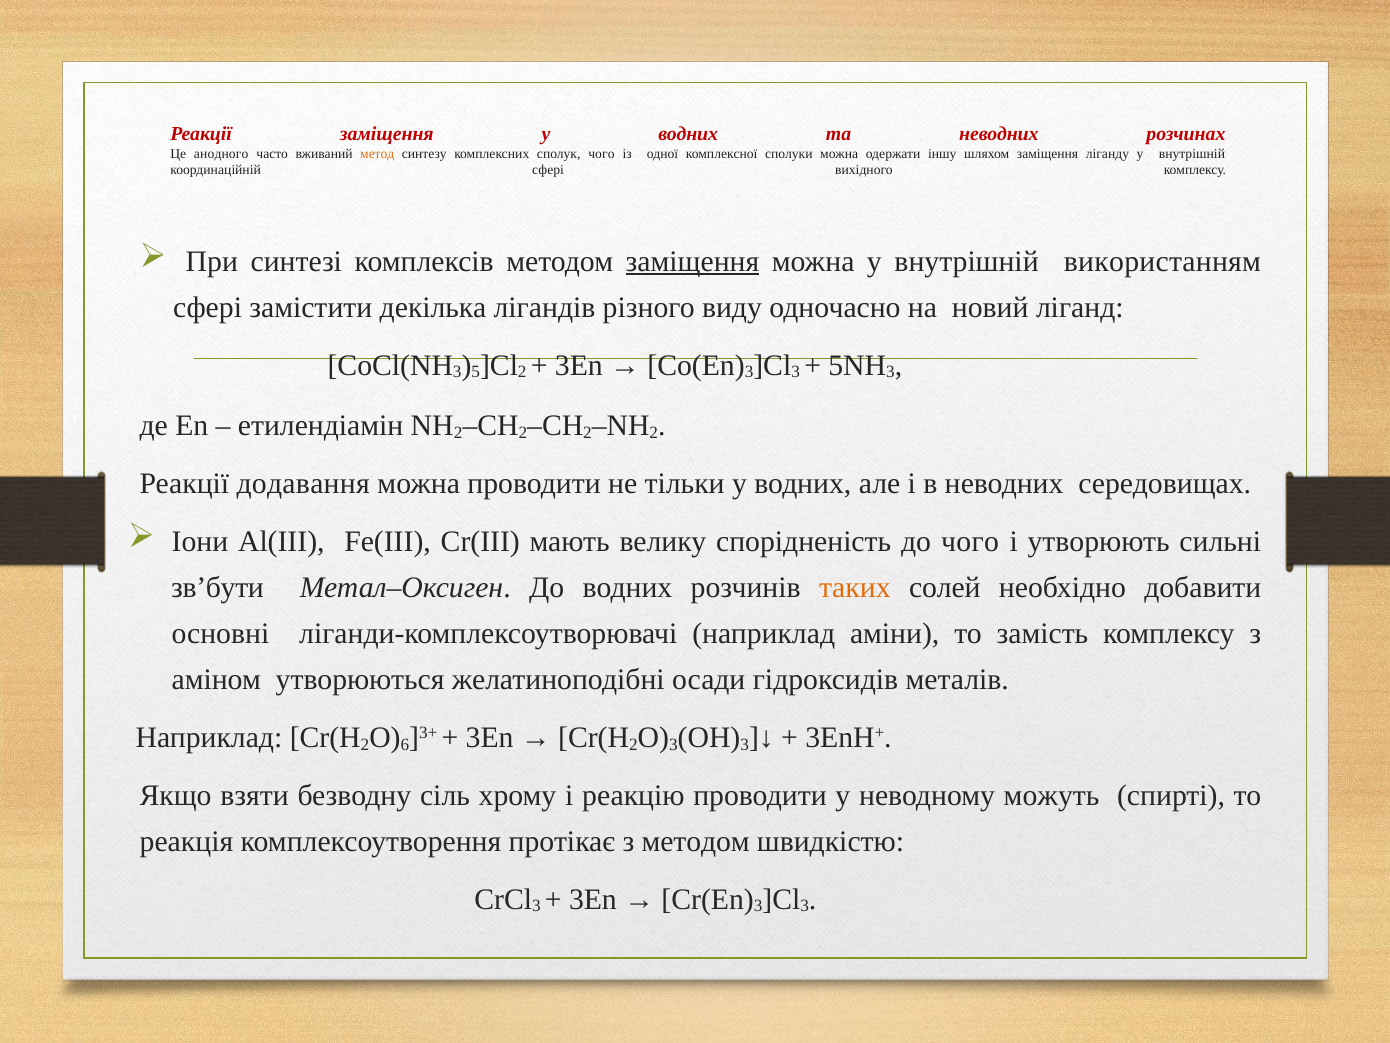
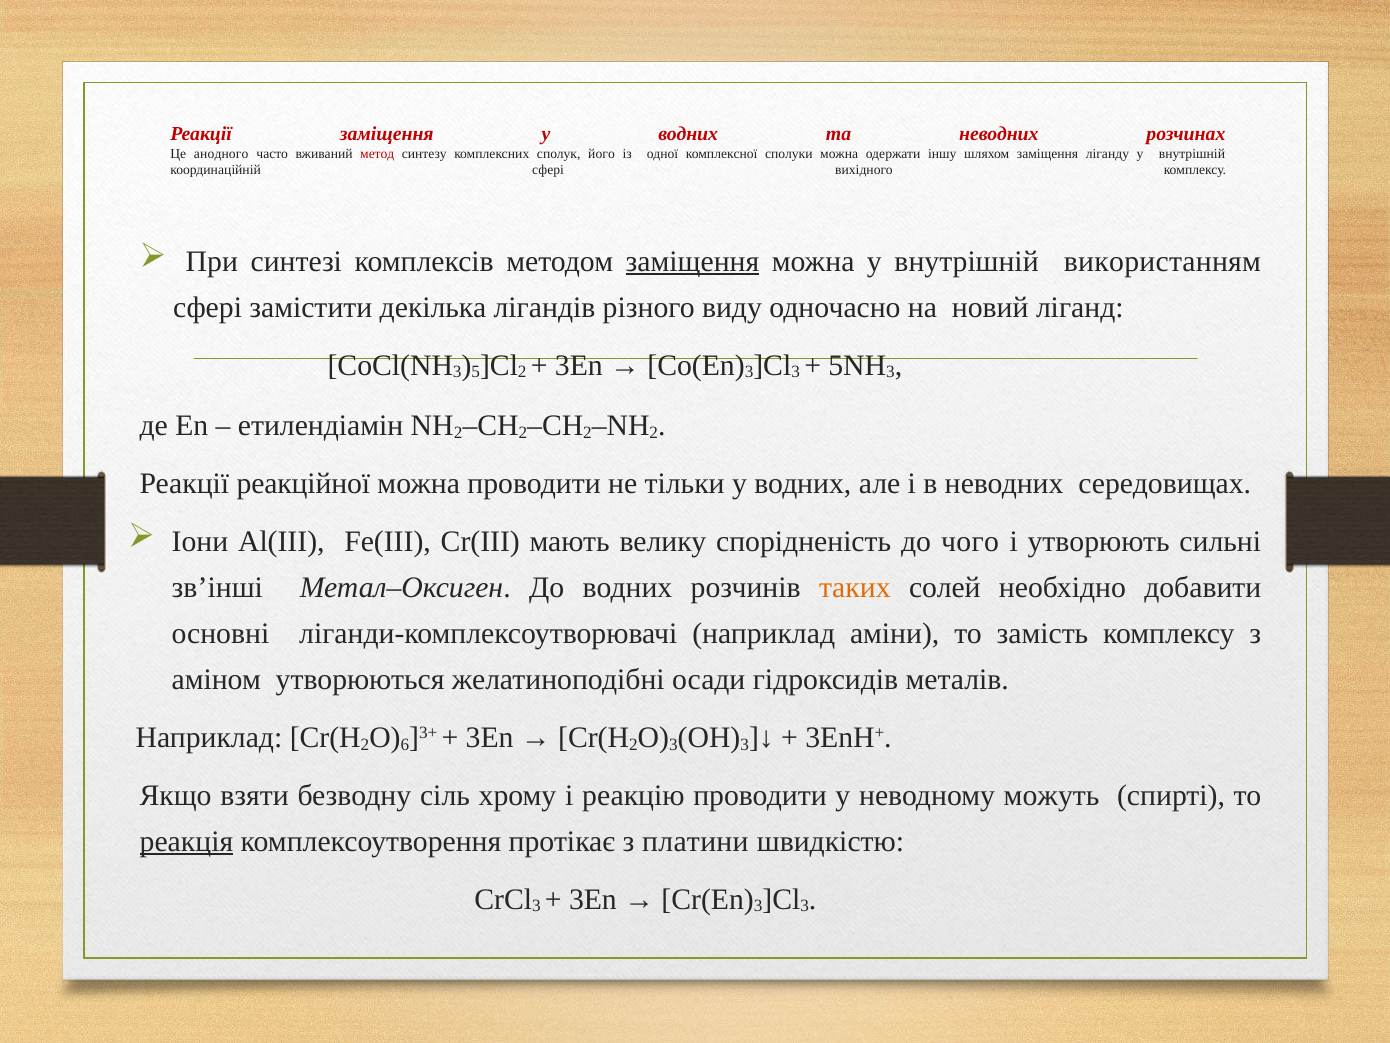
метод colour: orange -> red
сполук чого: чого -> його
додавання: додавання -> реакційної
зв’бути: зв’бути -> зв’інші
реакція underline: none -> present
з методом: методом -> платини
